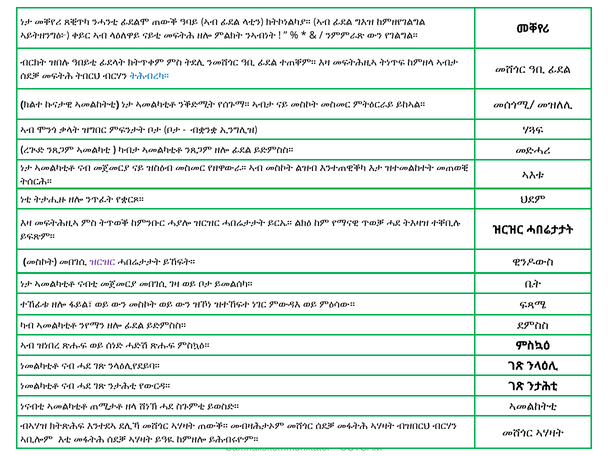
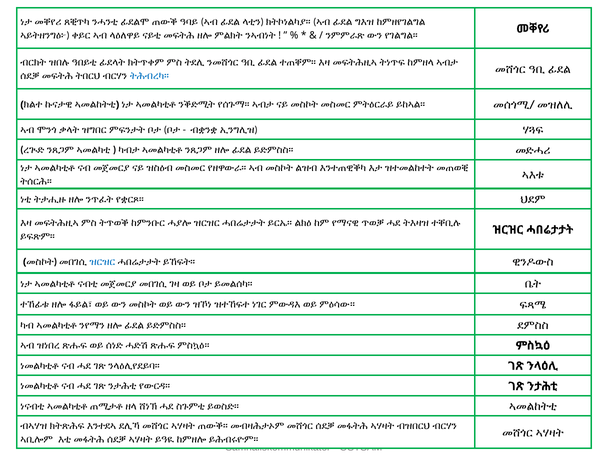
ዝርዝር at (102, 262) colour: purple -> blue
